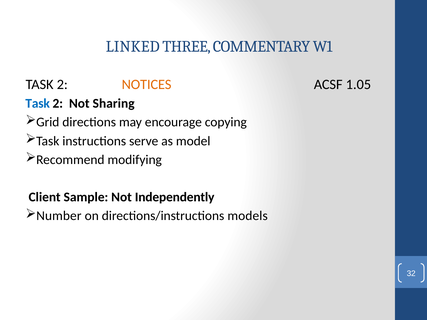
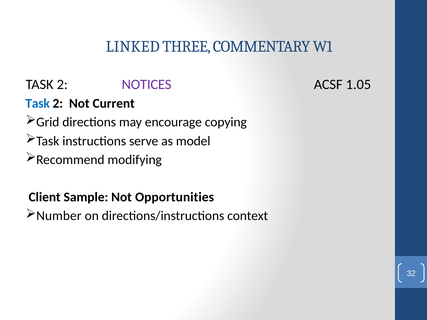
NOTICES colour: orange -> purple
Sharing: Sharing -> Current
Independently: Independently -> Opportunities
models: models -> context
